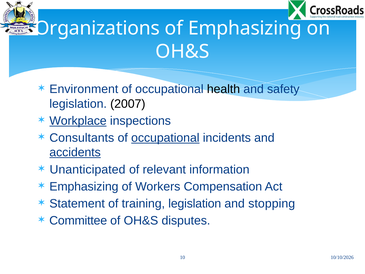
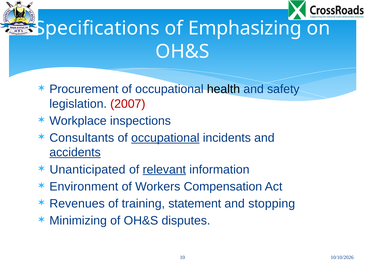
Organizations: Organizations -> Specifications
Environment: Environment -> Procurement
2007 colour: black -> red
Workplace underline: present -> none
relevant underline: none -> present
Emphasizing at (84, 186): Emphasizing -> Environment
Statement: Statement -> Revenues
training legislation: legislation -> statement
Committee: Committee -> Minimizing
